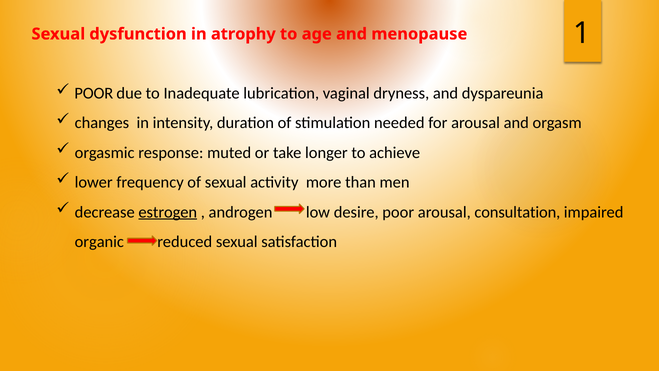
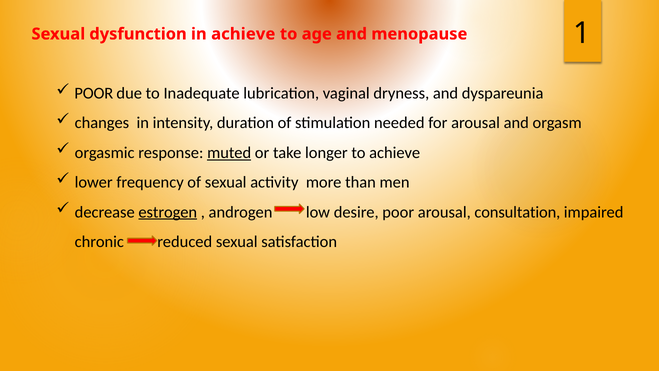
in atrophy: atrophy -> achieve
muted underline: none -> present
organic: organic -> chronic
